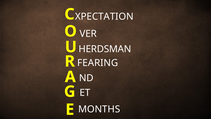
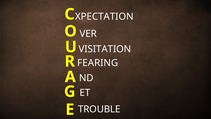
HERDSMAN: HERDSMAN -> VISITATION
MONTHS: MONTHS -> TROUBLE
